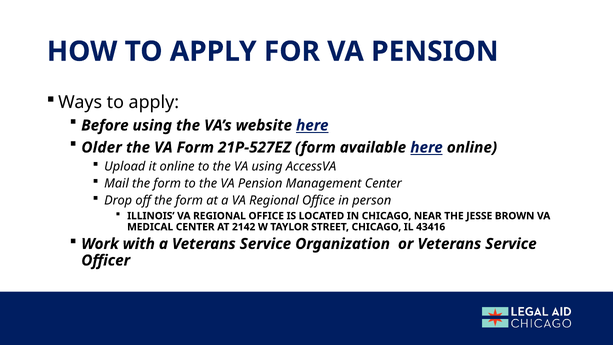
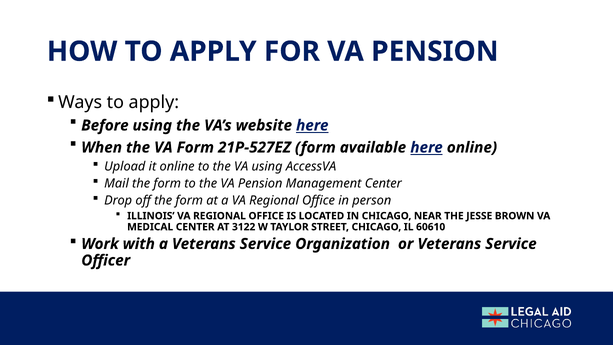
Older: Older -> When
2142: 2142 -> 3122
43416: 43416 -> 60610
